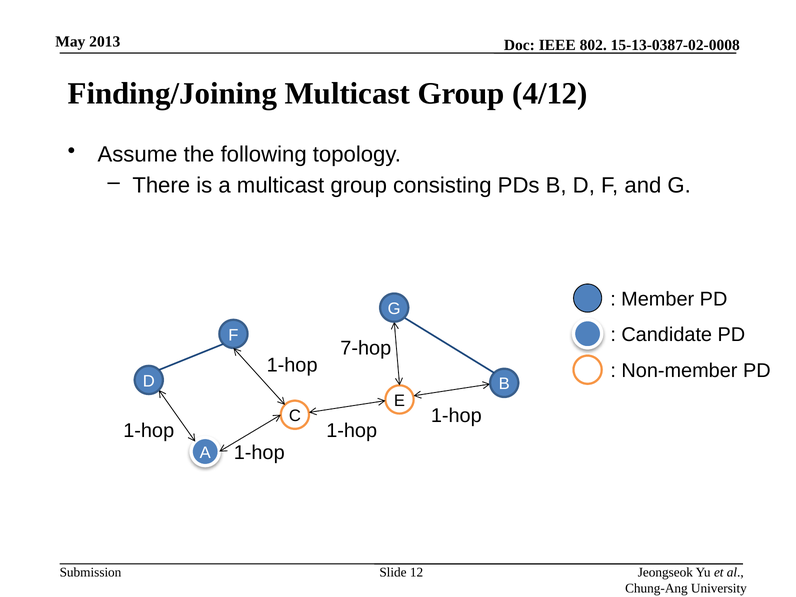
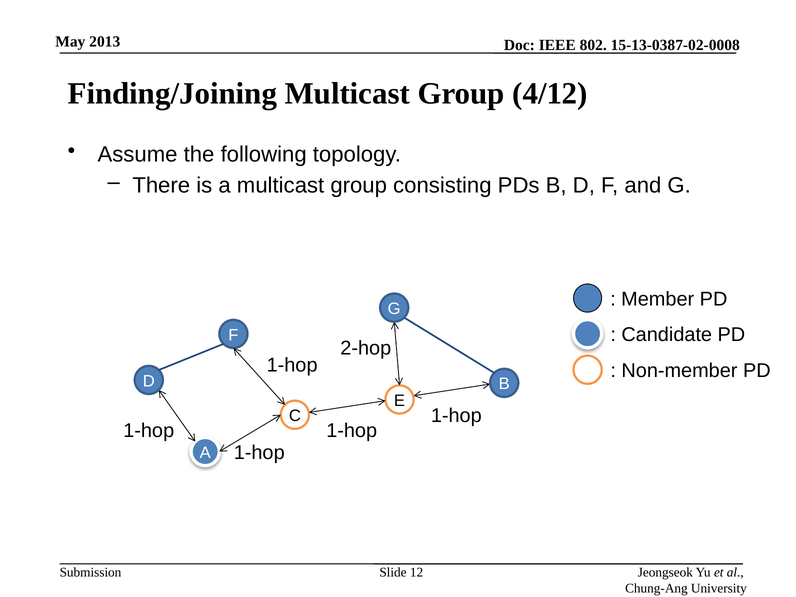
7-hop: 7-hop -> 2-hop
